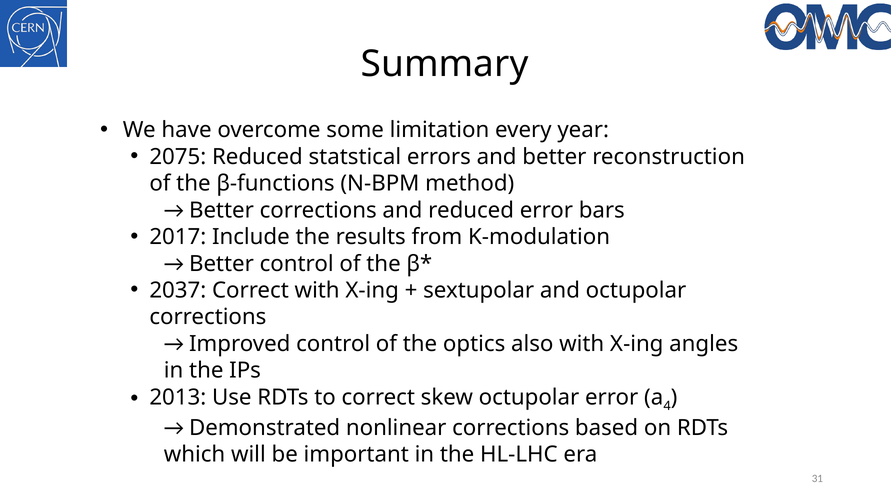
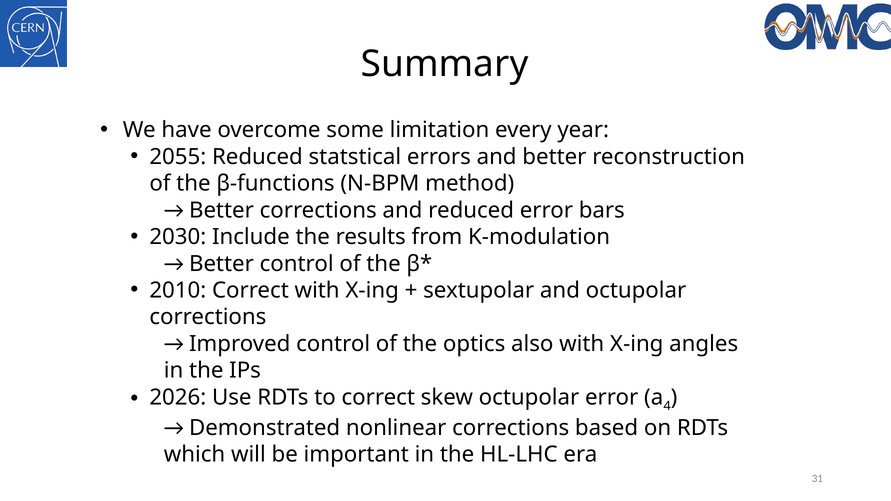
2075: 2075 -> 2055
2017: 2017 -> 2030
2037: 2037 -> 2010
2013: 2013 -> 2026
